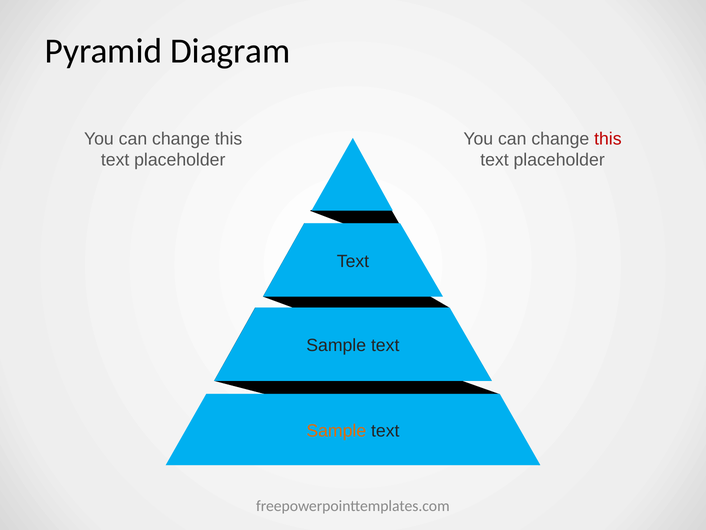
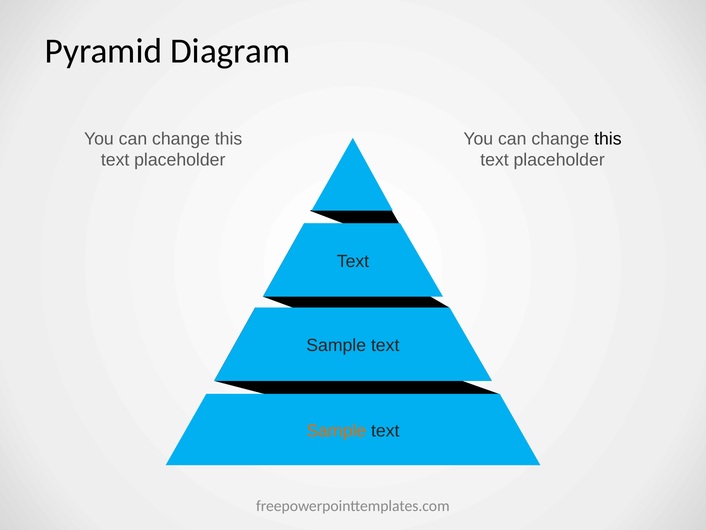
this at (608, 139) colour: red -> black
